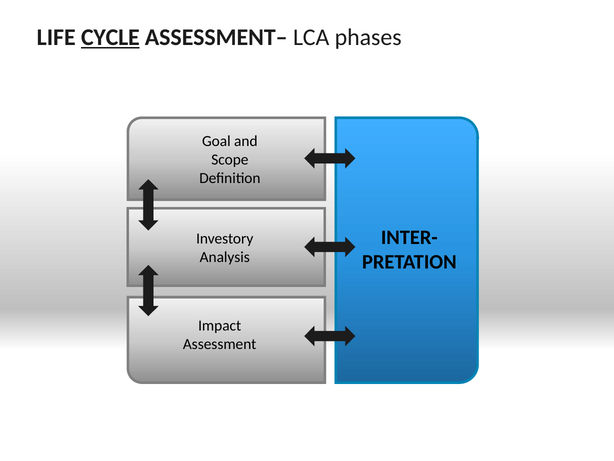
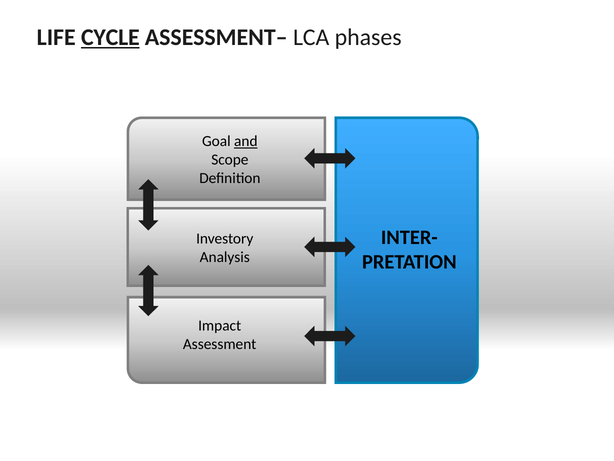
and underline: none -> present
